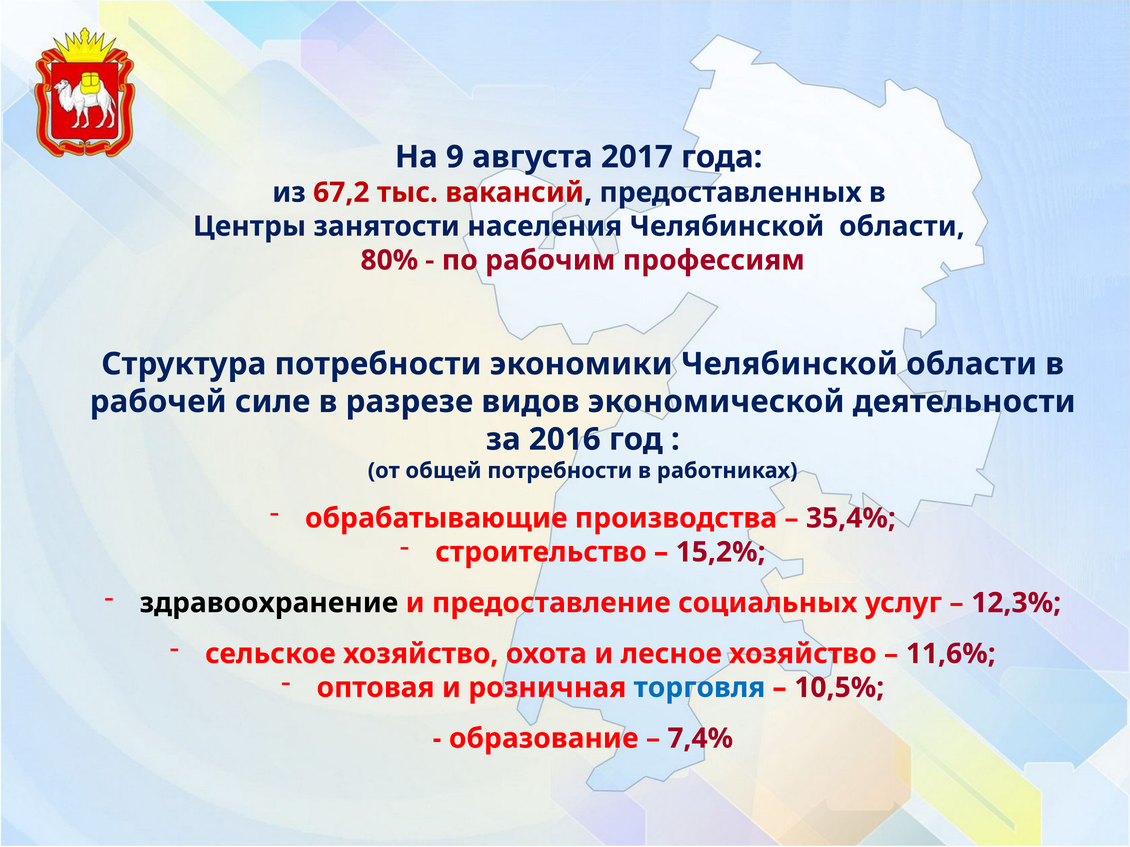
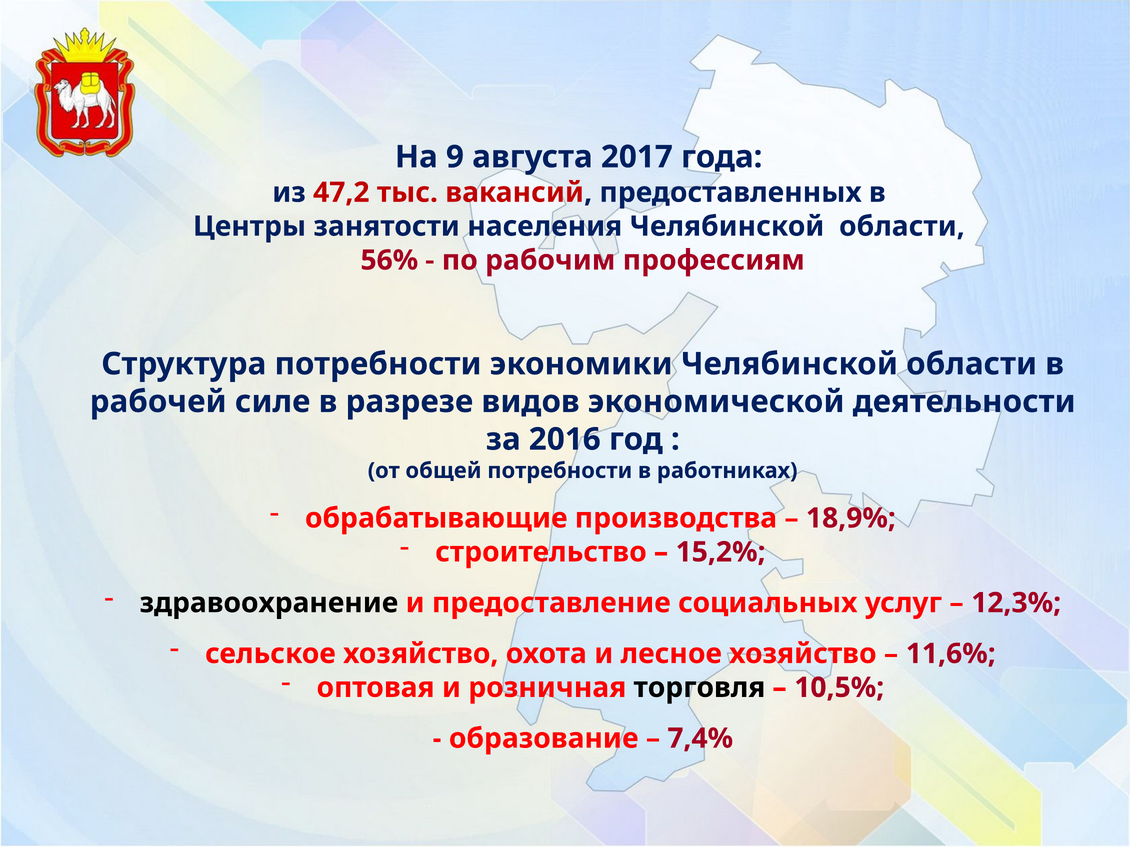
67,2: 67,2 -> 47,2
80%: 80% -> 56%
35,4%: 35,4% -> 18,9%
торговля colour: blue -> black
